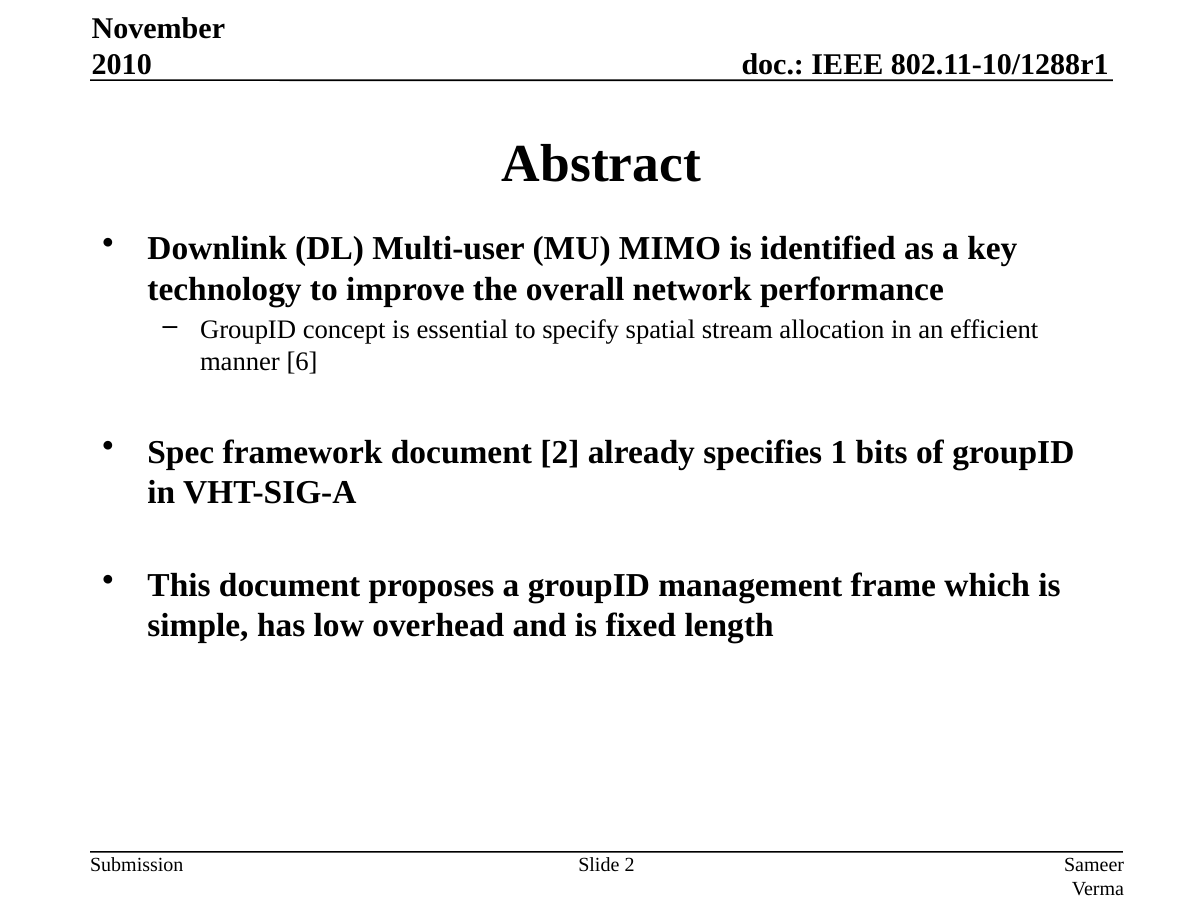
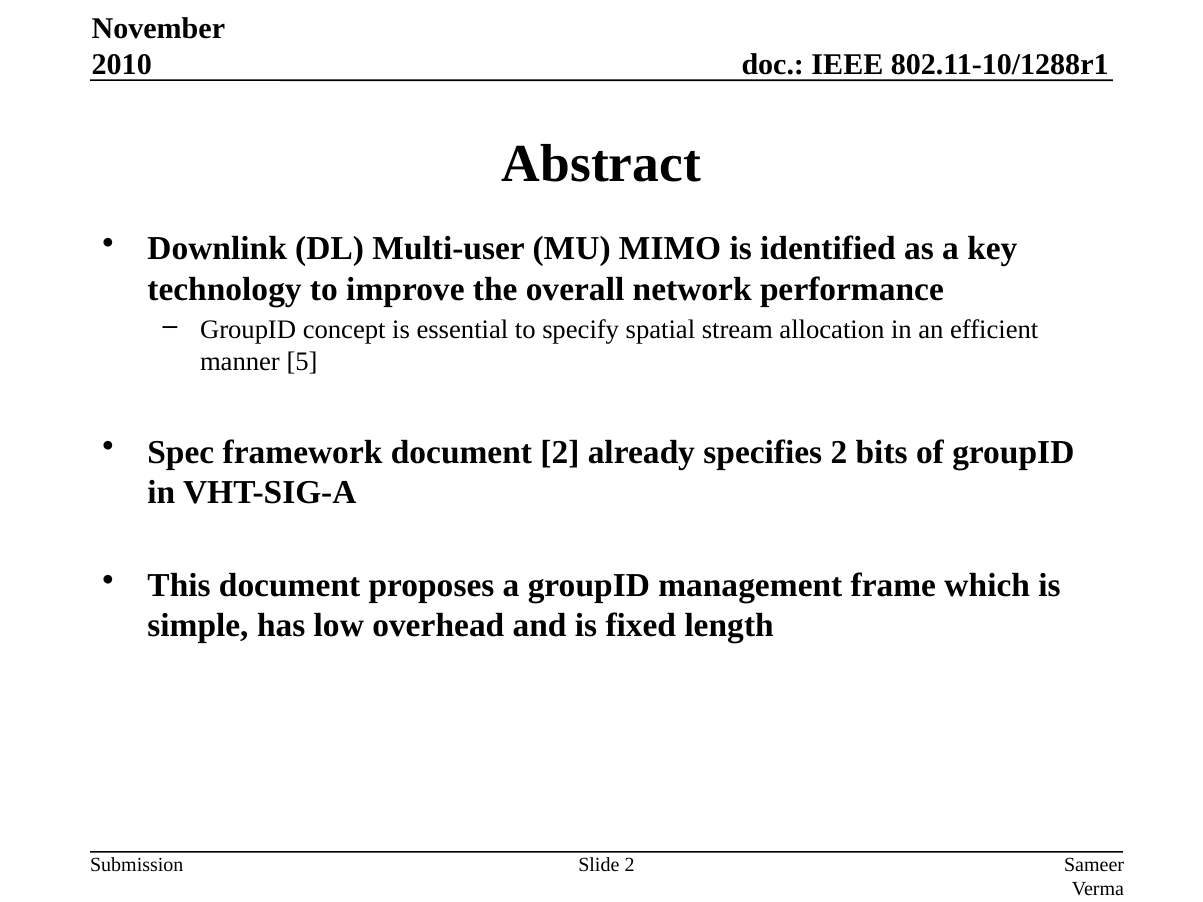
6: 6 -> 5
specifies 1: 1 -> 2
